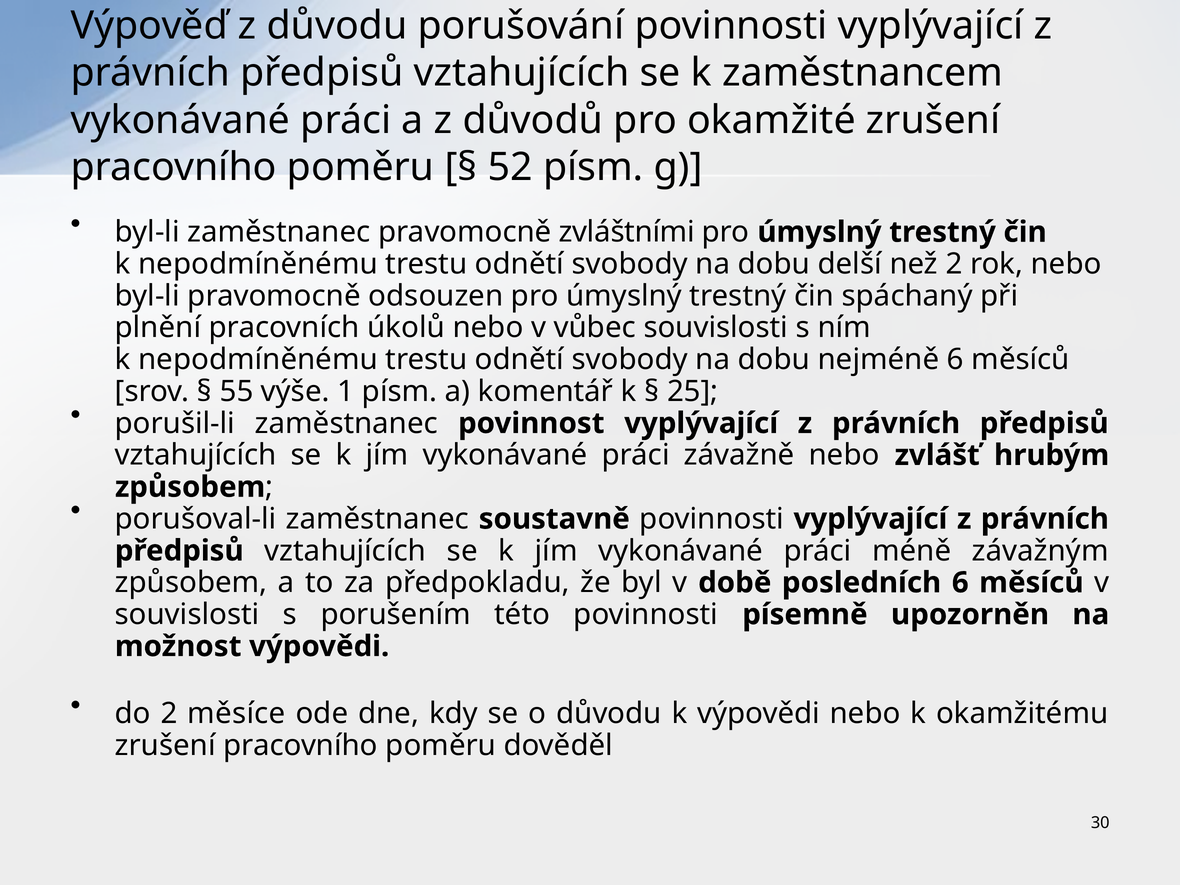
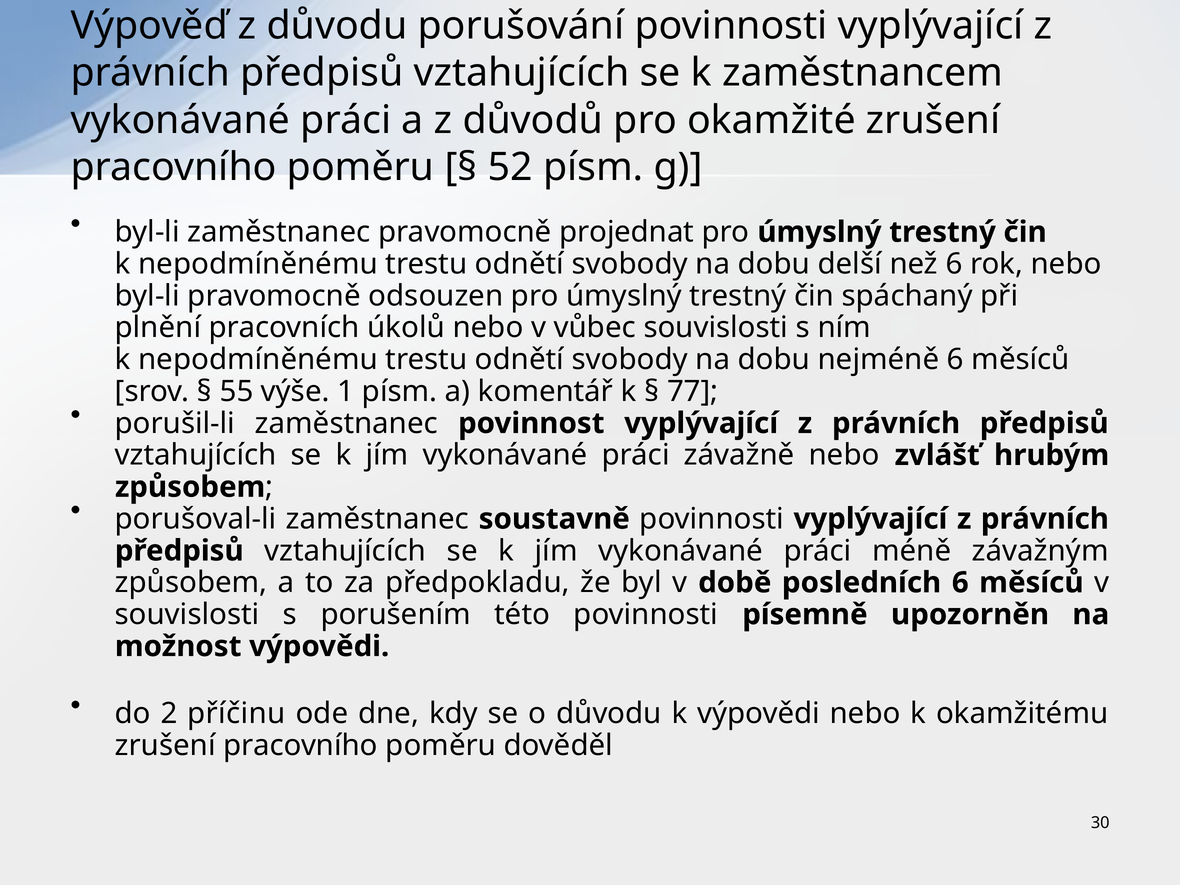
zvláštními: zvláštními -> projednat
než 2: 2 -> 6
25: 25 -> 77
měsíce: měsíce -> příčinu
